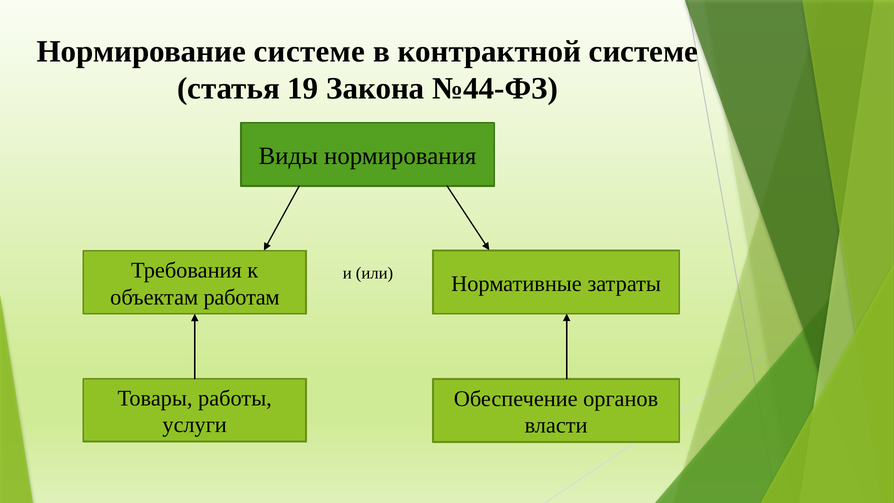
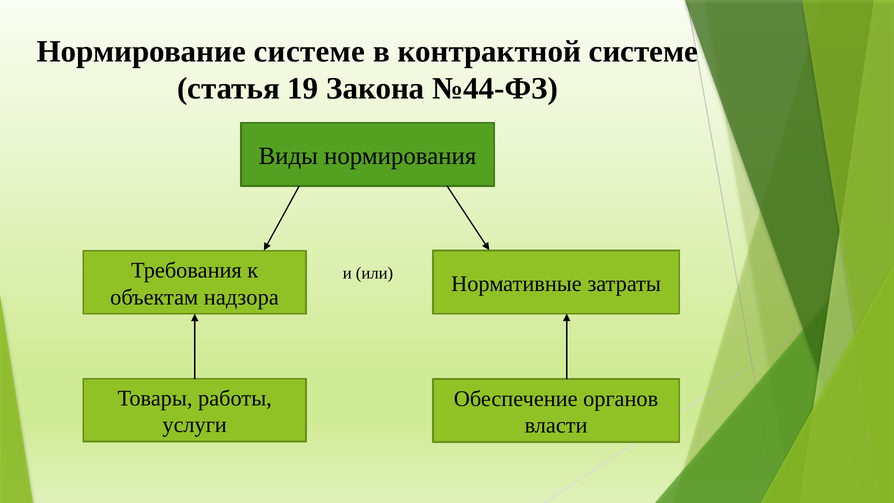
работам: работам -> надзора
